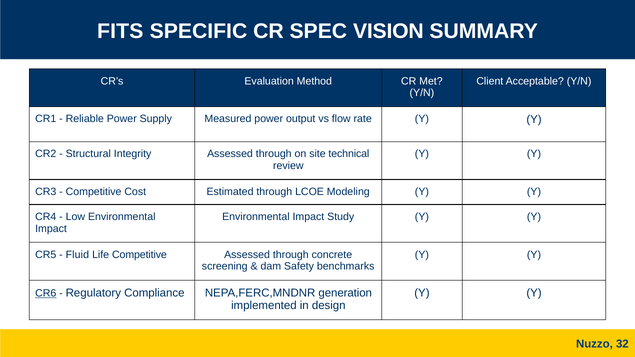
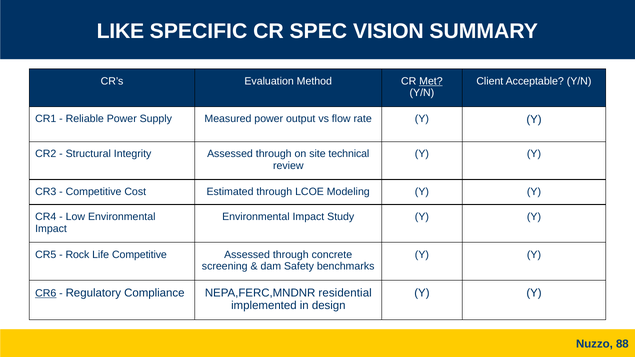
FITS: FITS -> LIKE
Met underline: none -> present
Fluid: Fluid -> Rock
generation: generation -> residential
32: 32 -> 88
